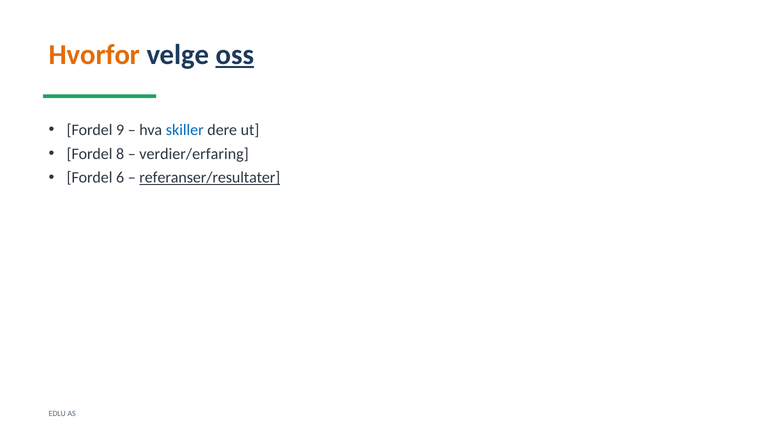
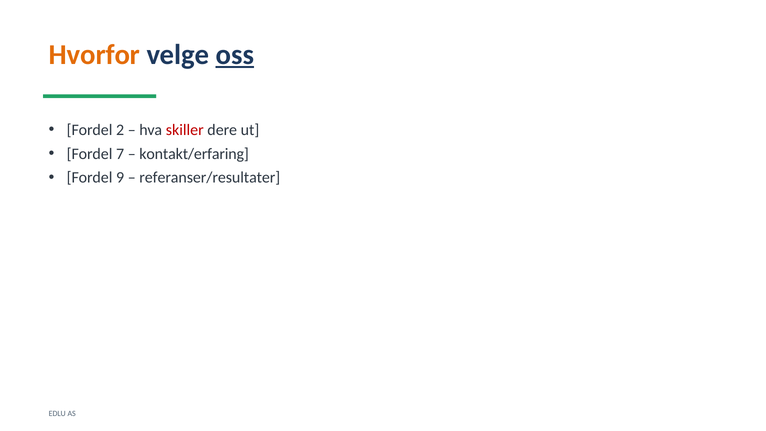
9: 9 -> 2
skiller colour: blue -> red
8: 8 -> 7
verdier/erfaring: verdier/erfaring -> kontakt/erfaring
6: 6 -> 9
referanser/resultater underline: present -> none
